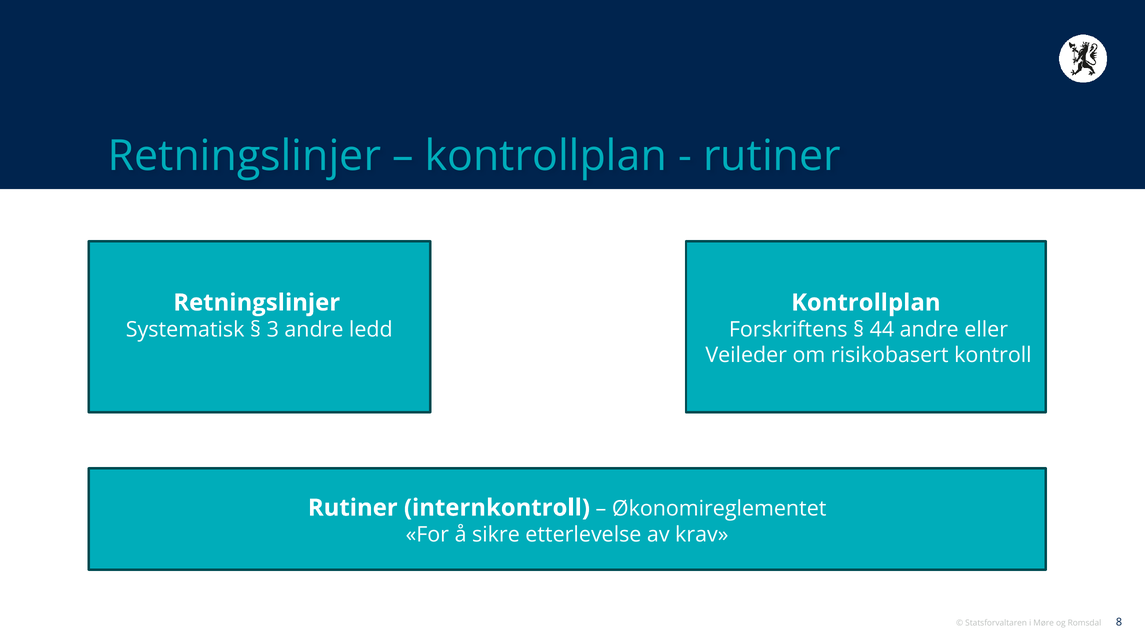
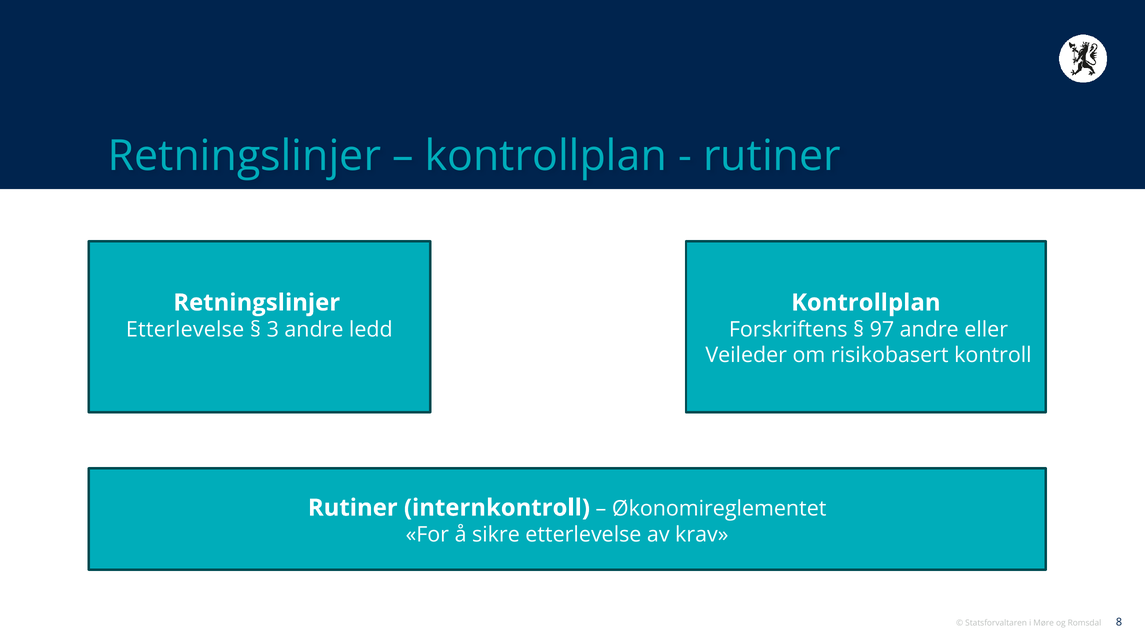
Systematisk at (185, 330): Systematisk -> Etterlevelse
44: 44 -> 97
